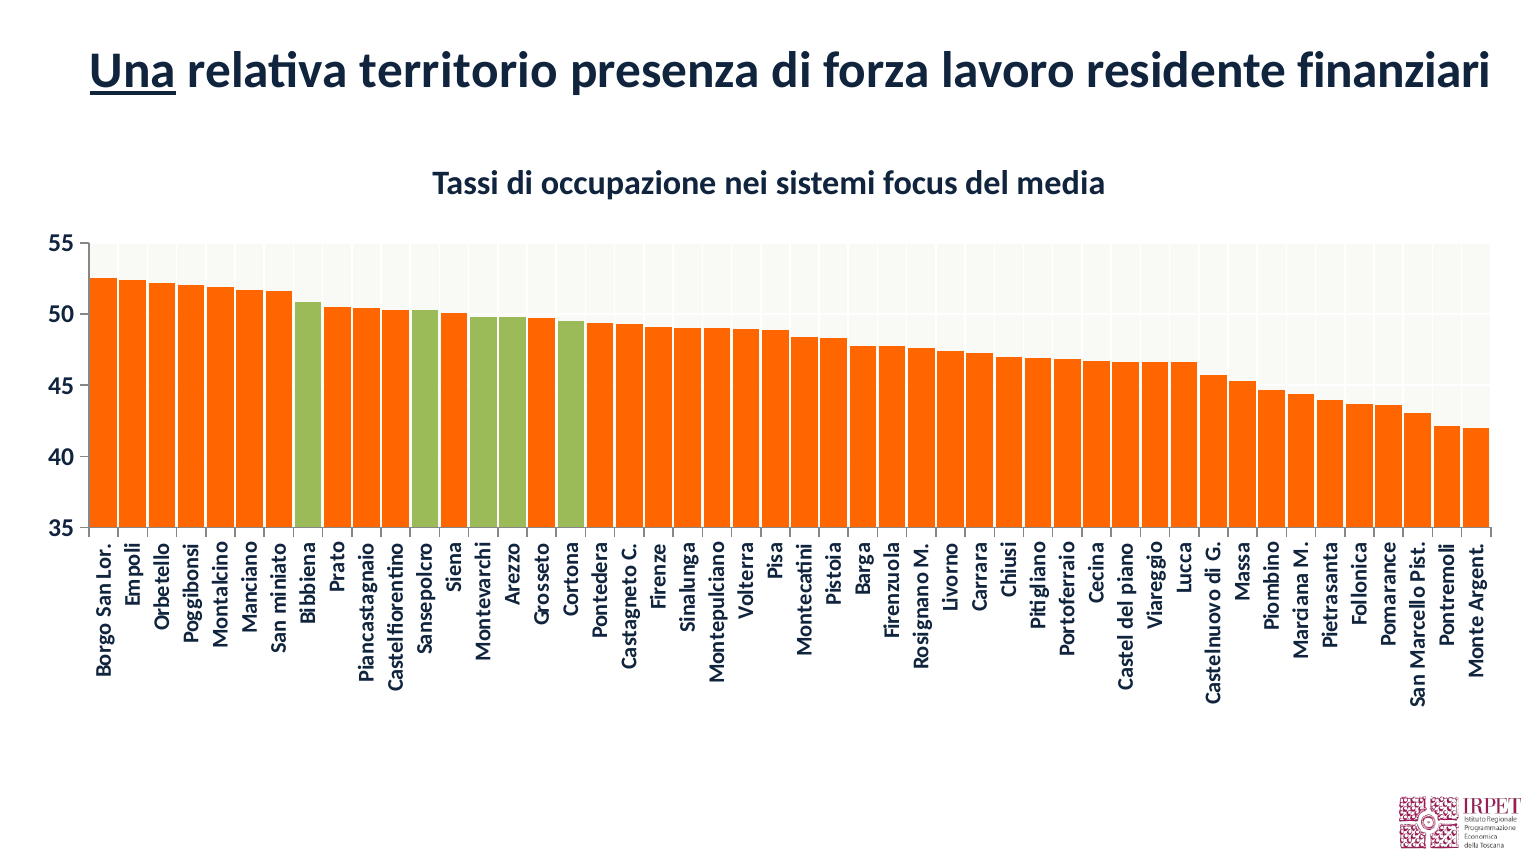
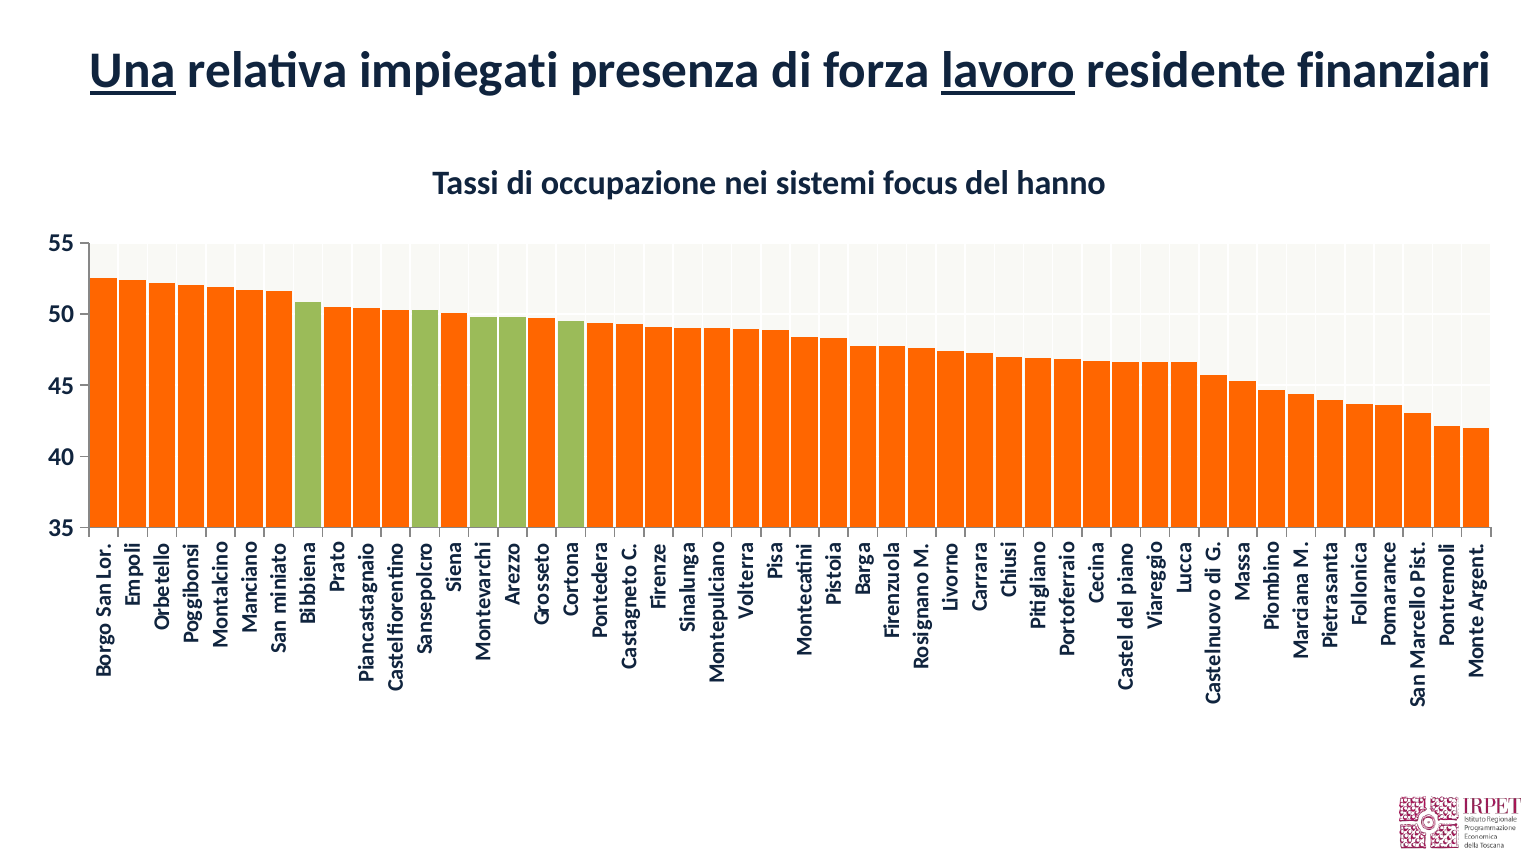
territorio: territorio -> impiegati
lavoro underline: none -> present
media: media -> hanno
